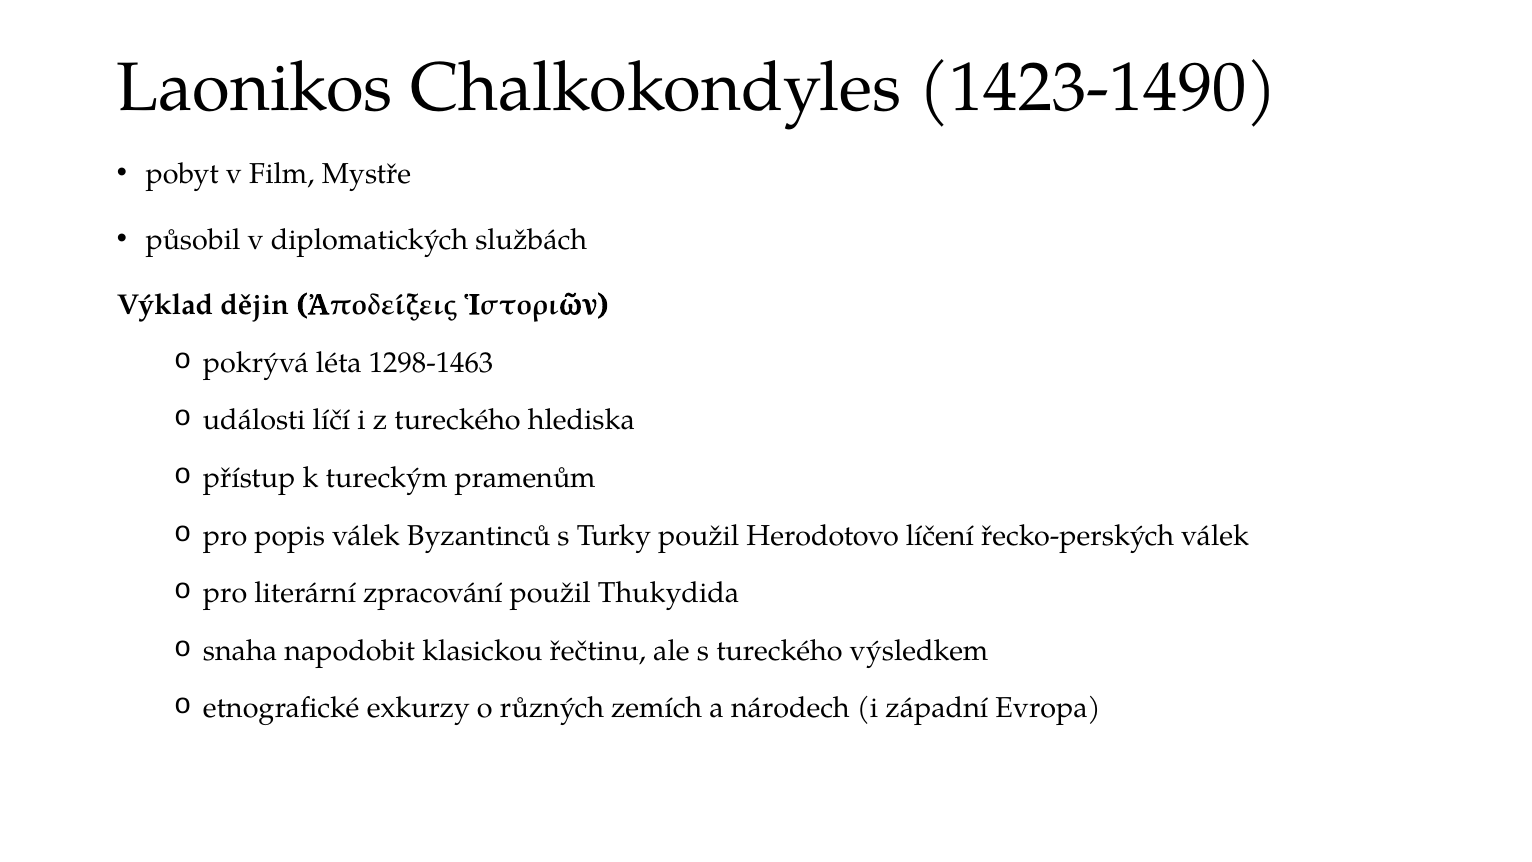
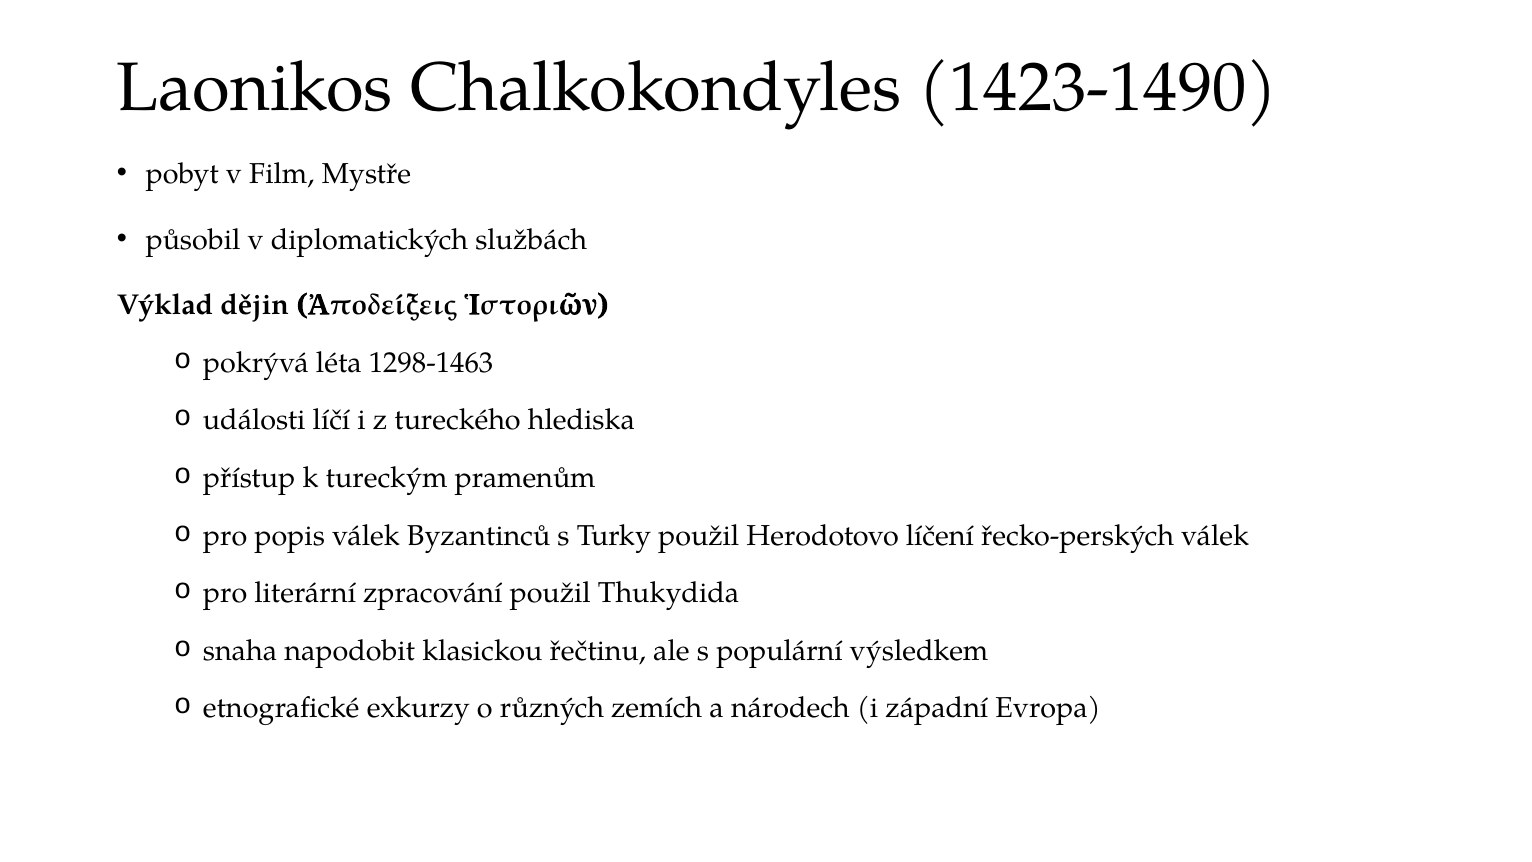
s tureckého: tureckého -> populární
